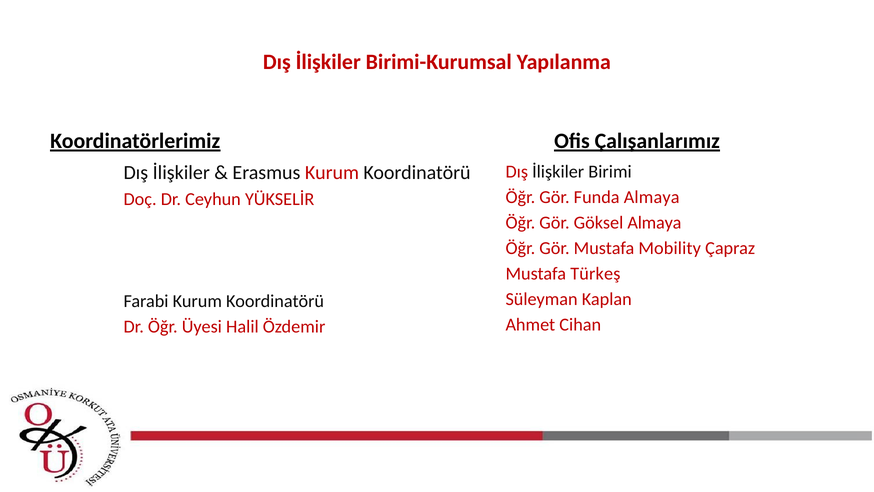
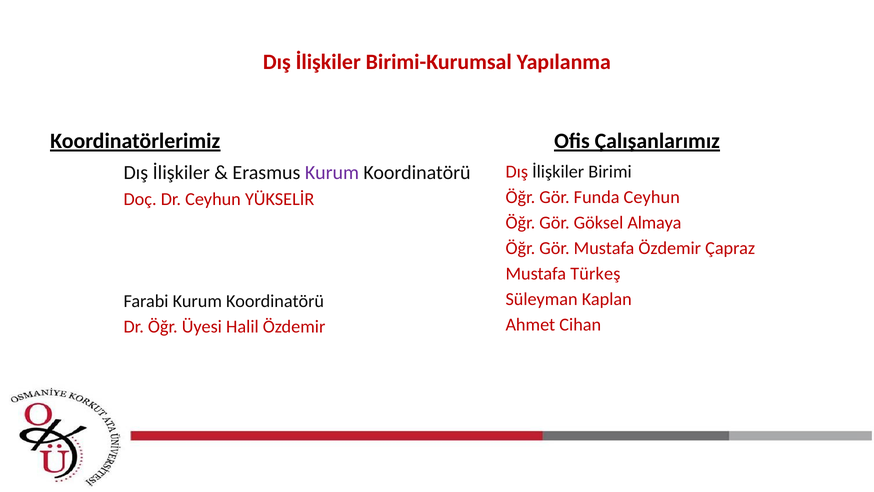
Kurum at (332, 173) colour: red -> purple
Funda Almaya: Almaya -> Ceyhun
Mustafa Mobility: Mobility -> Özdemir
